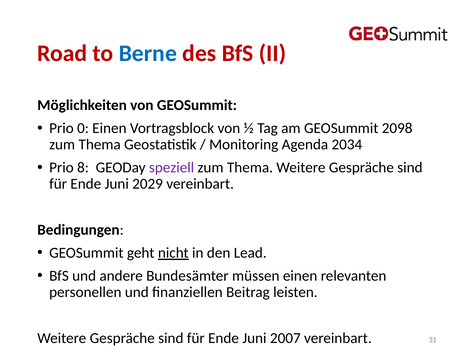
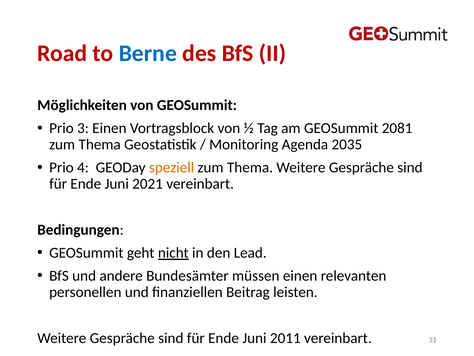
0: 0 -> 3
2098: 2098 -> 2081
2034: 2034 -> 2035
8: 8 -> 4
speziell colour: purple -> orange
2029: 2029 -> 2021
2007: 2007 -> 2011
